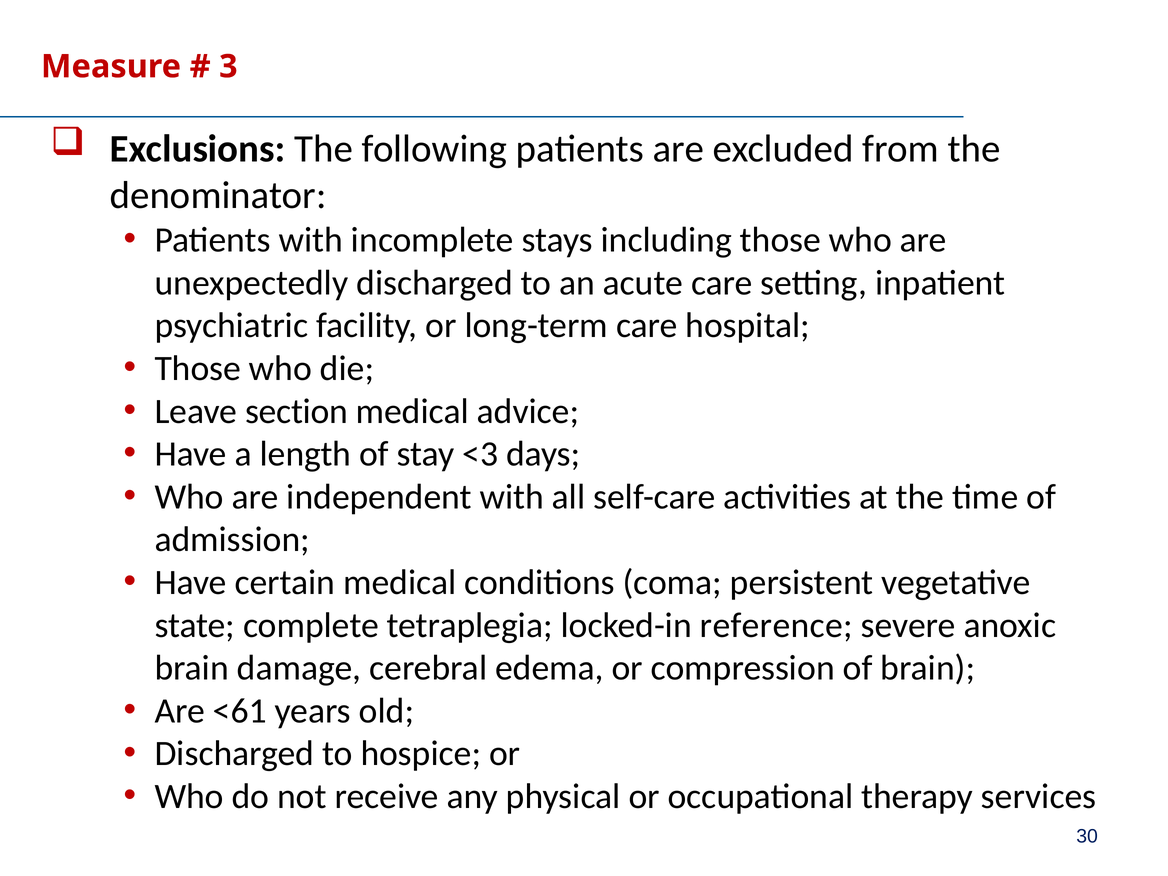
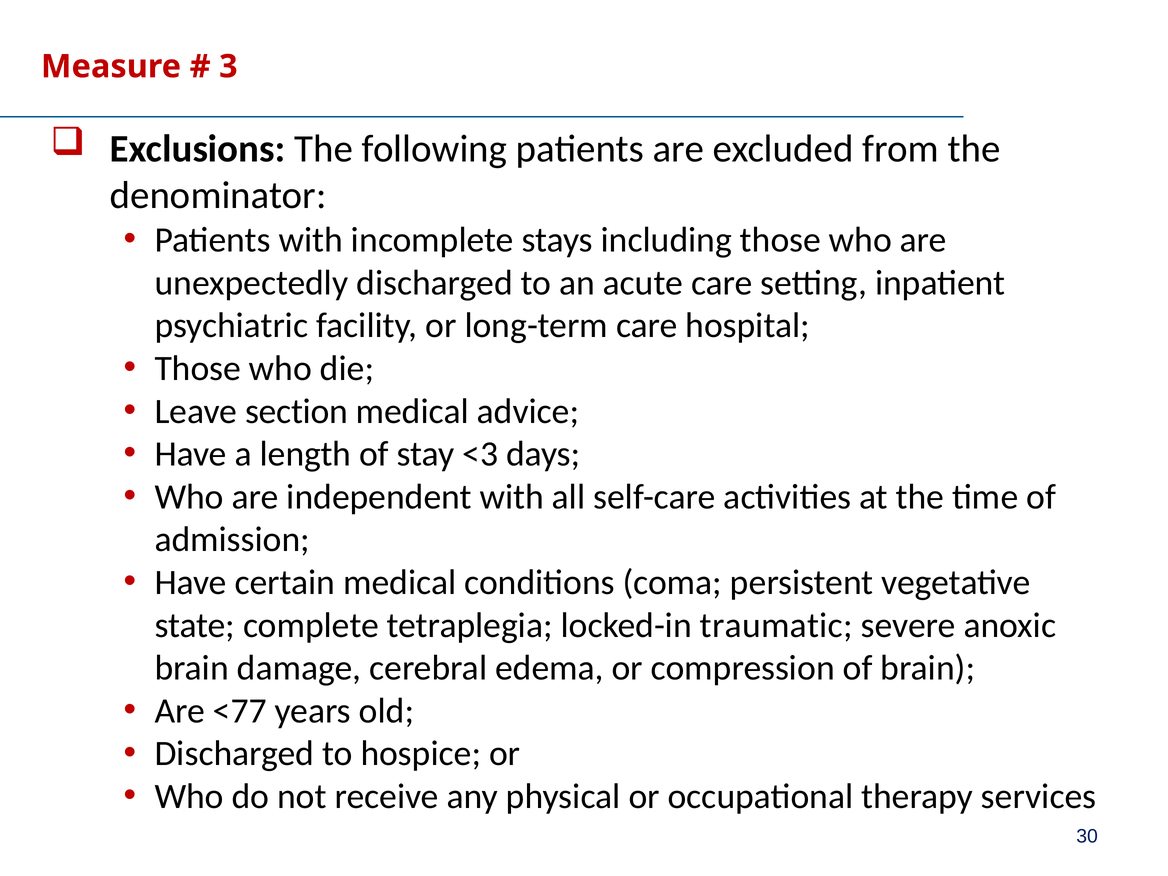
reference: reference -> traumatic
<61: <61 -> <77
